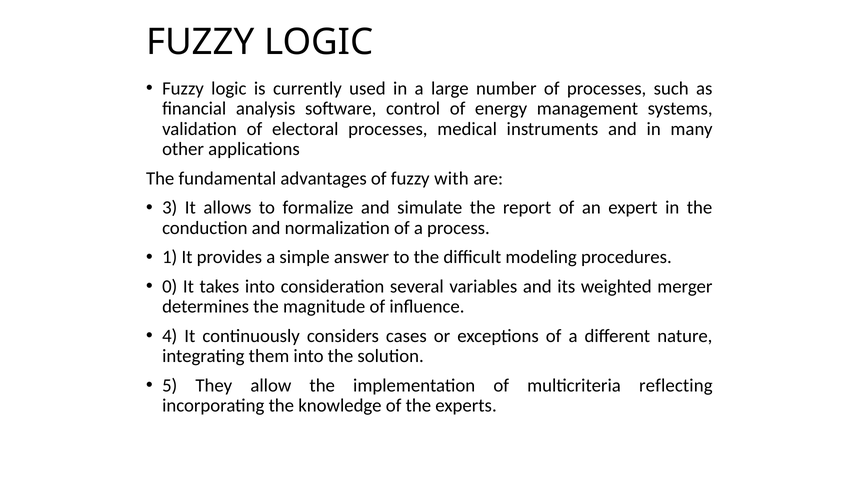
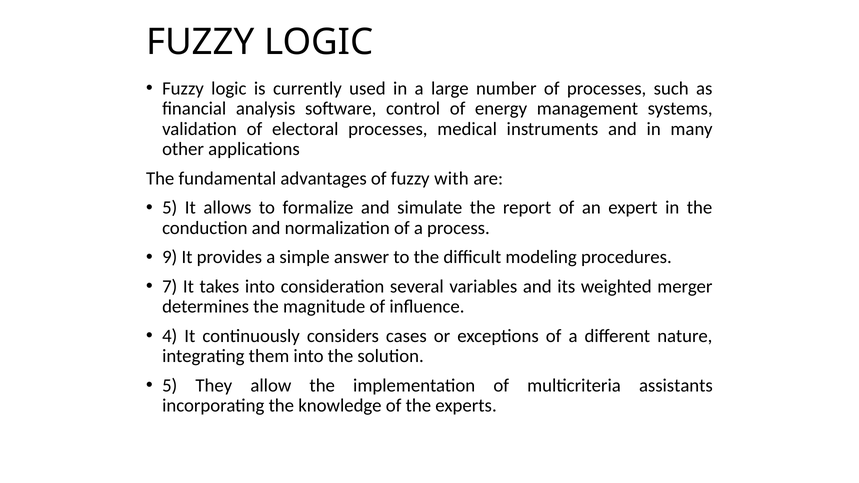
3 at (170, 208): 3 -> 5
1: 1 -> 9
0: 0 -> 7
reflecting: reflecting -> assistants
